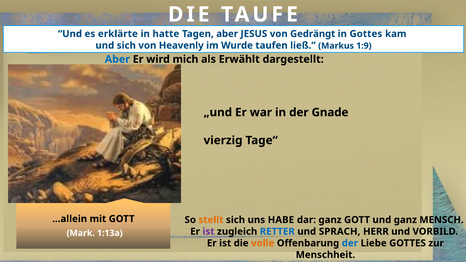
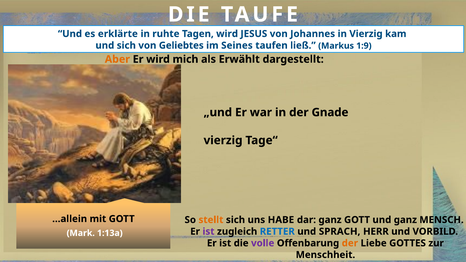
hatte: hatte -> ruhte
Tagen aber: aber -> wird
Gedrängt: Gedrängt -> Johannes
in Gottes: Gottes -> Vierzig
Heavenly: Heavenly -> Geliebtes
Wurde: Wurde -> Seines
Aber at (117, 59) colour: blue -> orange
volle colour: orange -> purple
der at (350, 243) colour: blue -> orange
